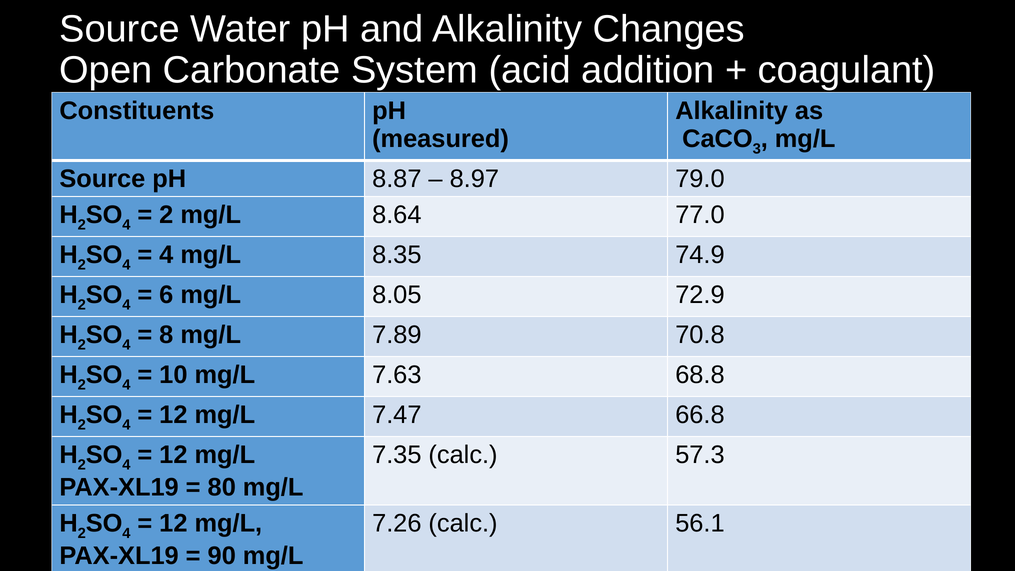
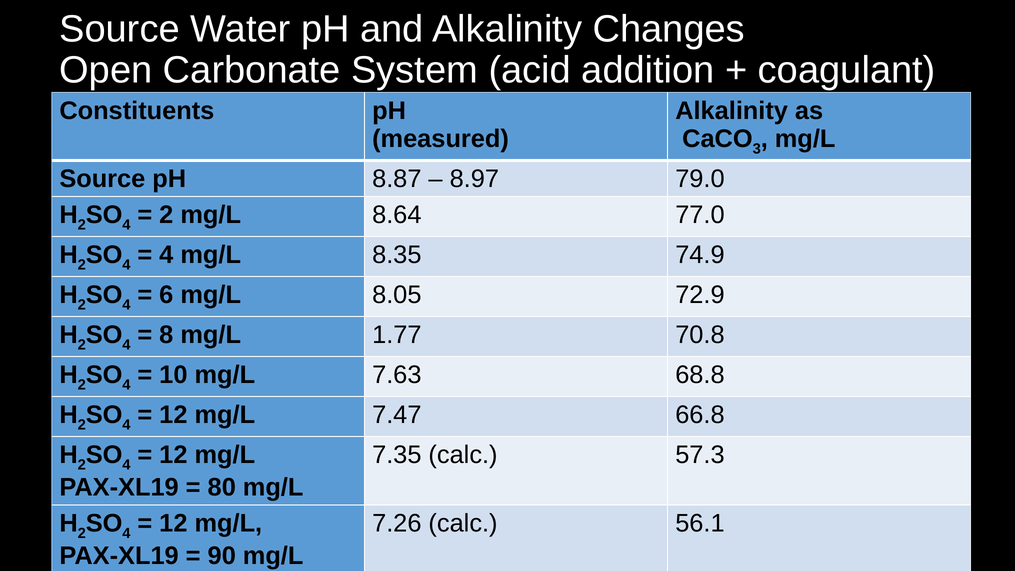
7.89: 7.89 -> 1.77
